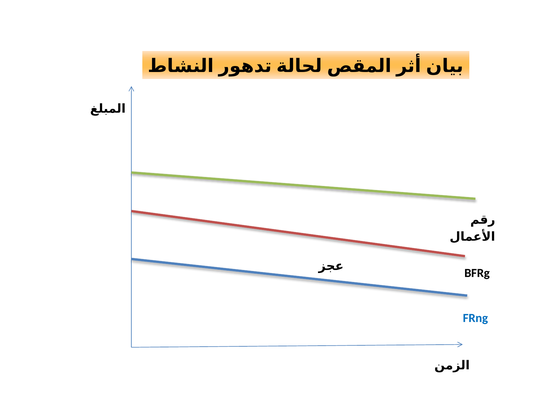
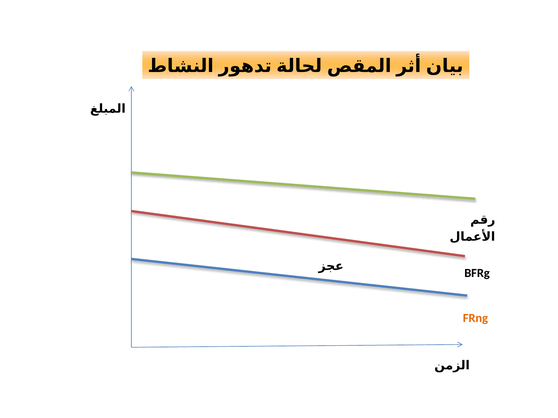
FRng colour: blue -> orange
